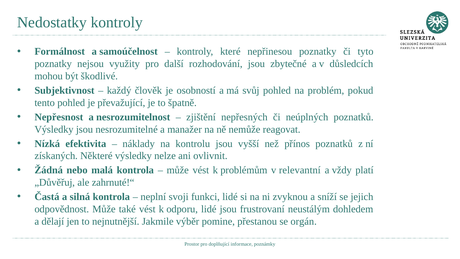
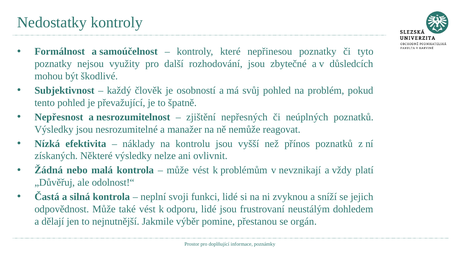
relevantní: relevantní -> nevznikají
zahrnuté!“: zahrnuté!“ -> odolnost!“
